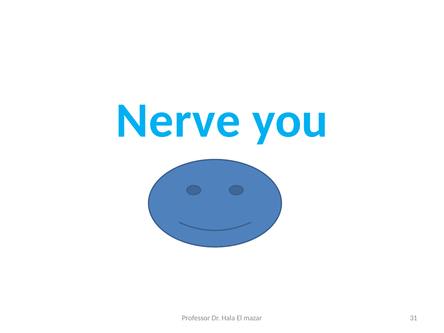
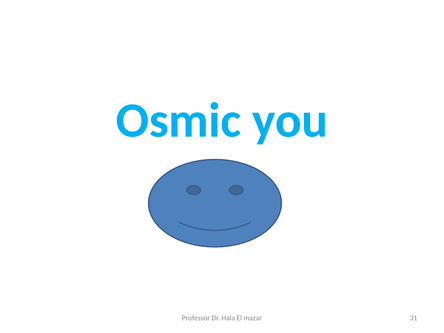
Nerve: Nerve -> Osmic
